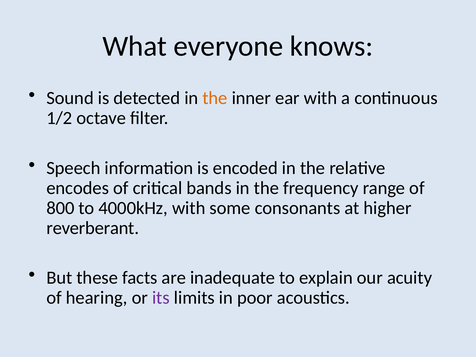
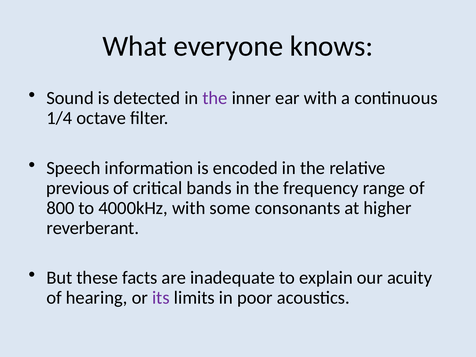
the at (215, 98) colour: orange -> purple
1/2: 1/2 -> 1/4
encodes: encodes -> previous
